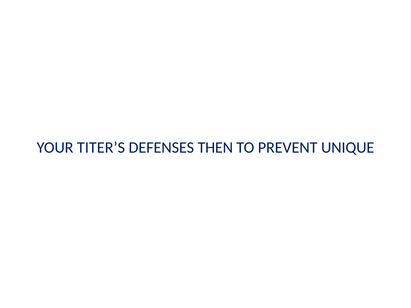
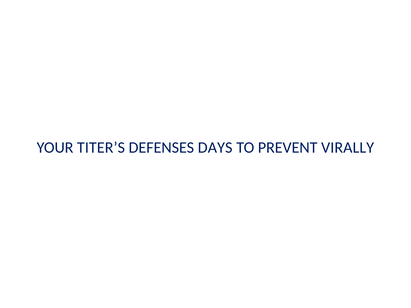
THEN: THEN -> DAYS
UNIQUE: UNIQUE -> VIRALLY
